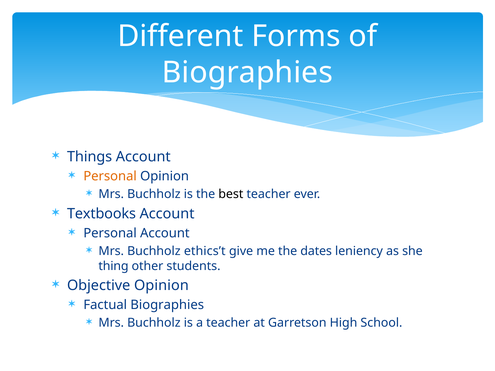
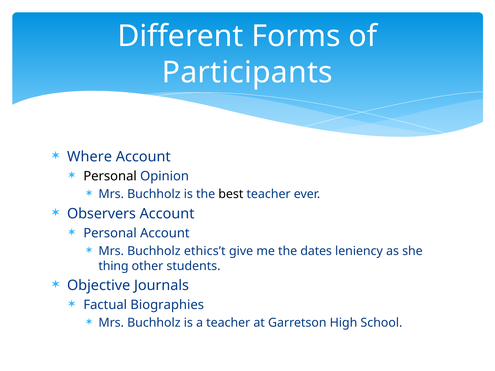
Biographies at (247, 72): Biographies -> Participants
Things: Things -> Where
Personal at (110, 176) colour: orange -> black
Textbooks: Textbooks -> Observers
Objective Opinion: Opinion -> Journals
